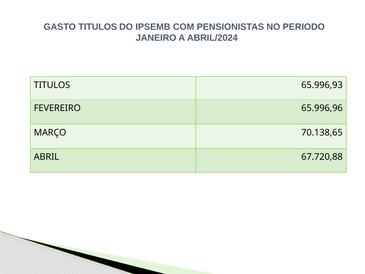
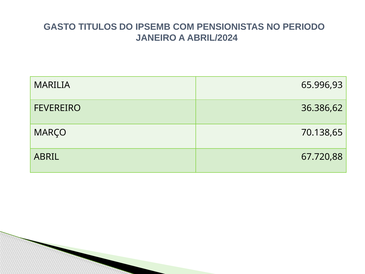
TITULOS at (52, 85): TITULOS -> MARILIA
65.996,96: 65.996,96 -> 36.386,62
